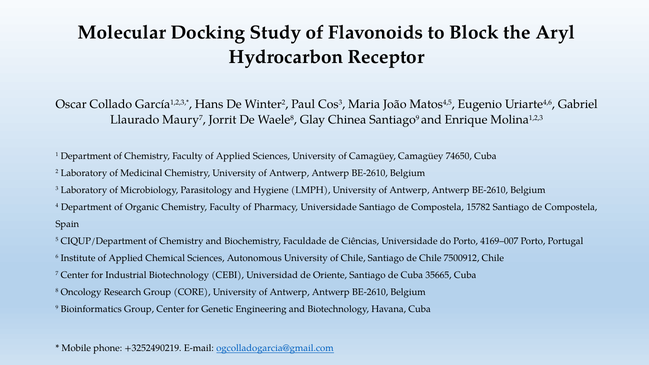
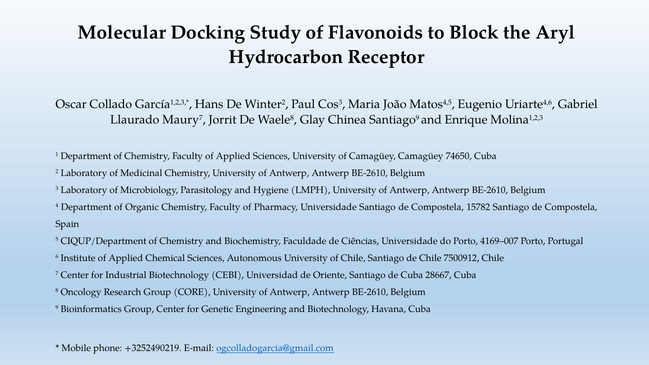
35665: 35665 -> 28667
